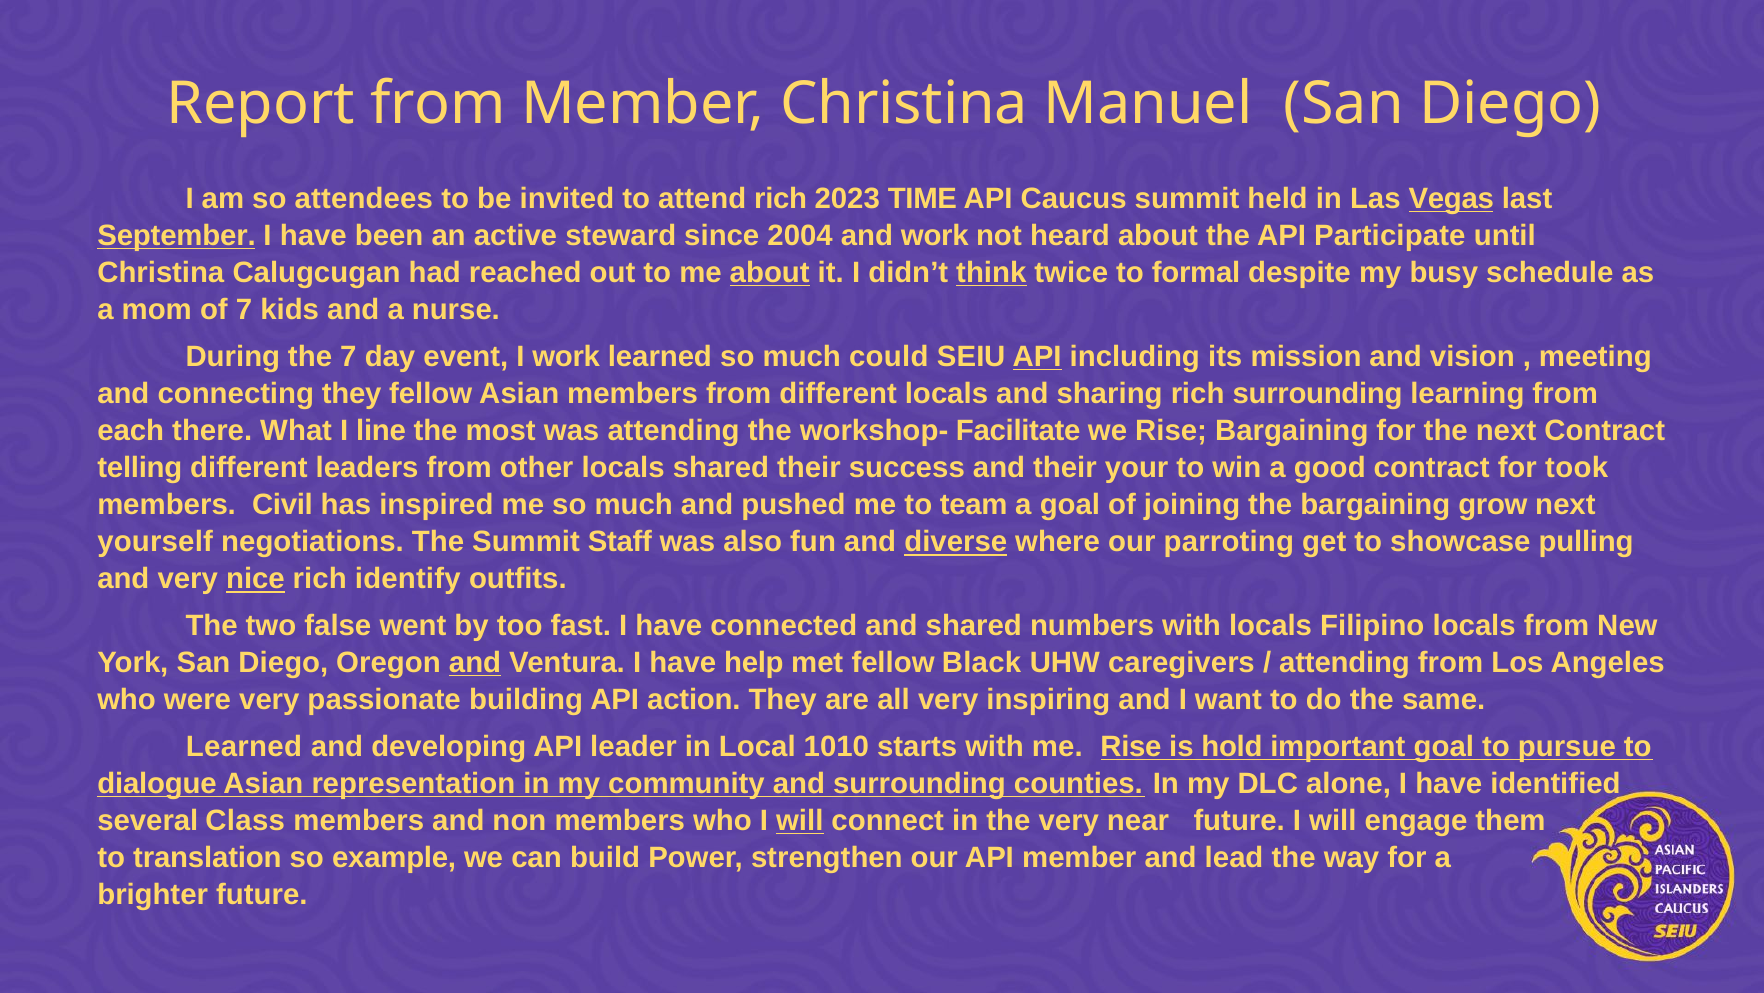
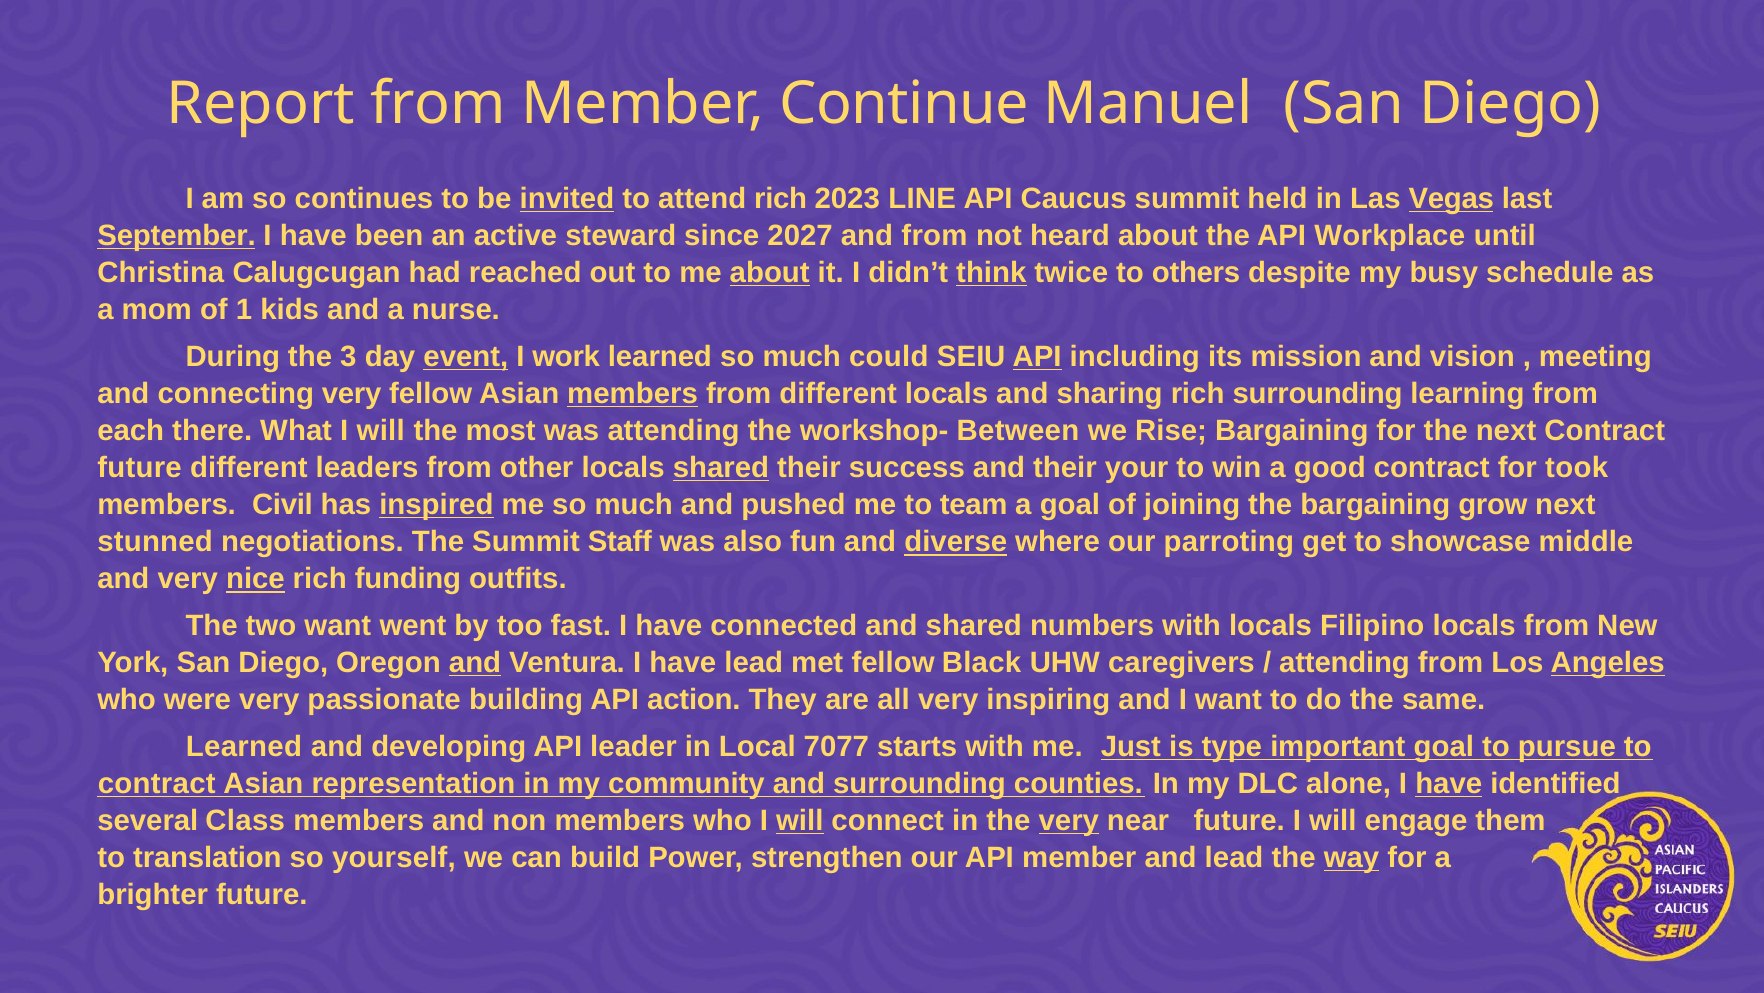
Member Christina: Christina -> Continue
attendees: attendees -> continues
invited underline: none -> present
TIME: TIME -> LINE
2004: 2004 -> 2027
and work: work -> from
Participate: Participate -> Workplace
formal: formal -> others
of 7: 7 -> 1
the 7: 7 -> 3
event underline: none -> present
connecting they: they -> very
members at (633, 394) underline: none -> present
What I line: line -> will
Facilitate: Facilitate -> Between
telling at (140, 468): telling -> future
shared at (721, 468) underline: none -> present
inspired underline: none -> present
yourself: yourself -> stunned
pulling: pulling -> middle
identify: identify -> funding
two false: false -> want
have help: help -> lead
Angeles underline: none -> present
1010: 1010 -> 7077
me Rise: Rise -> Just
hold: hold -> type
dialogue at (157, 783): dialogue -> contract
have at (1449, 783) underline: none -> present
very at (1069, 820) underline: none -> present
example: example -> yourself
way underline: none -> present
